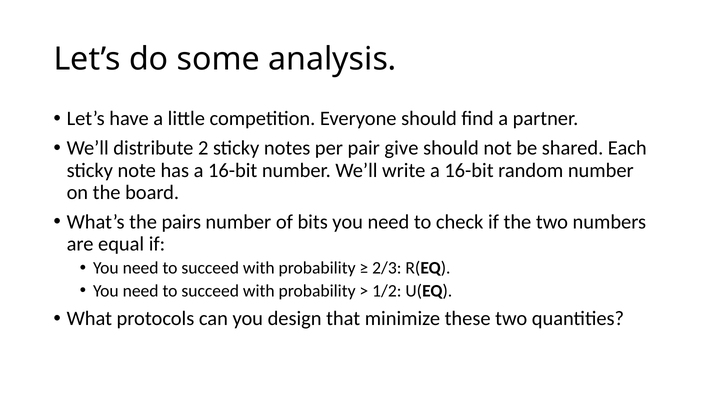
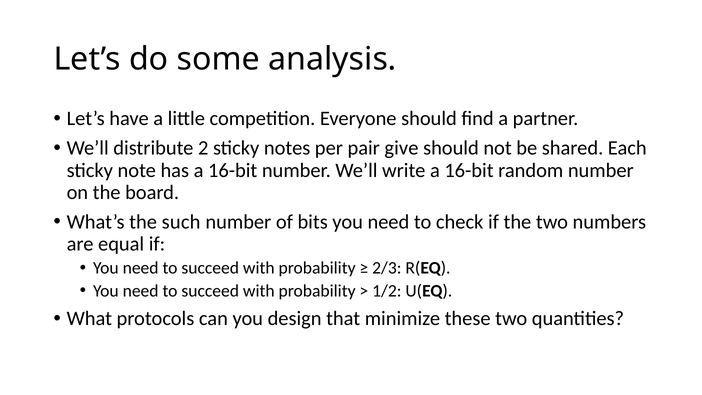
pairs: pairs -> such
